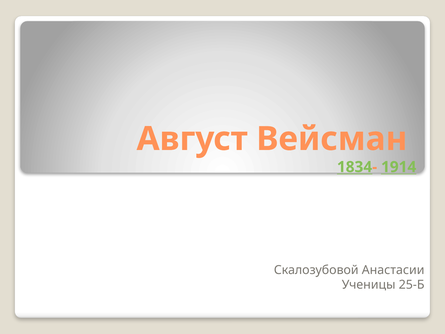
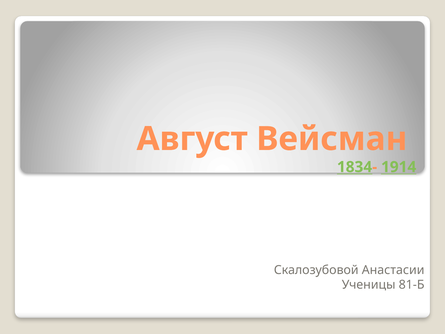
25-Б: 25-Б -> 81-Б
